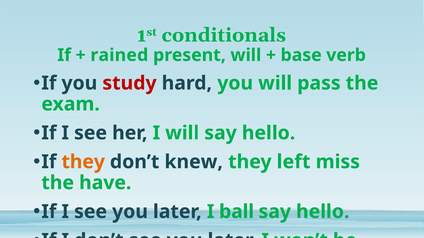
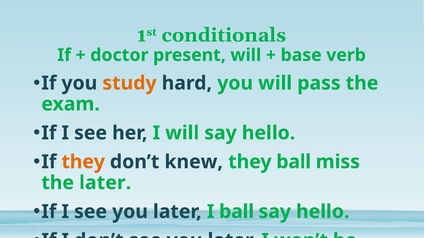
rained: rained -> doctor
study colour: red -> orange
they left: left -> ball
the have: have -> later
